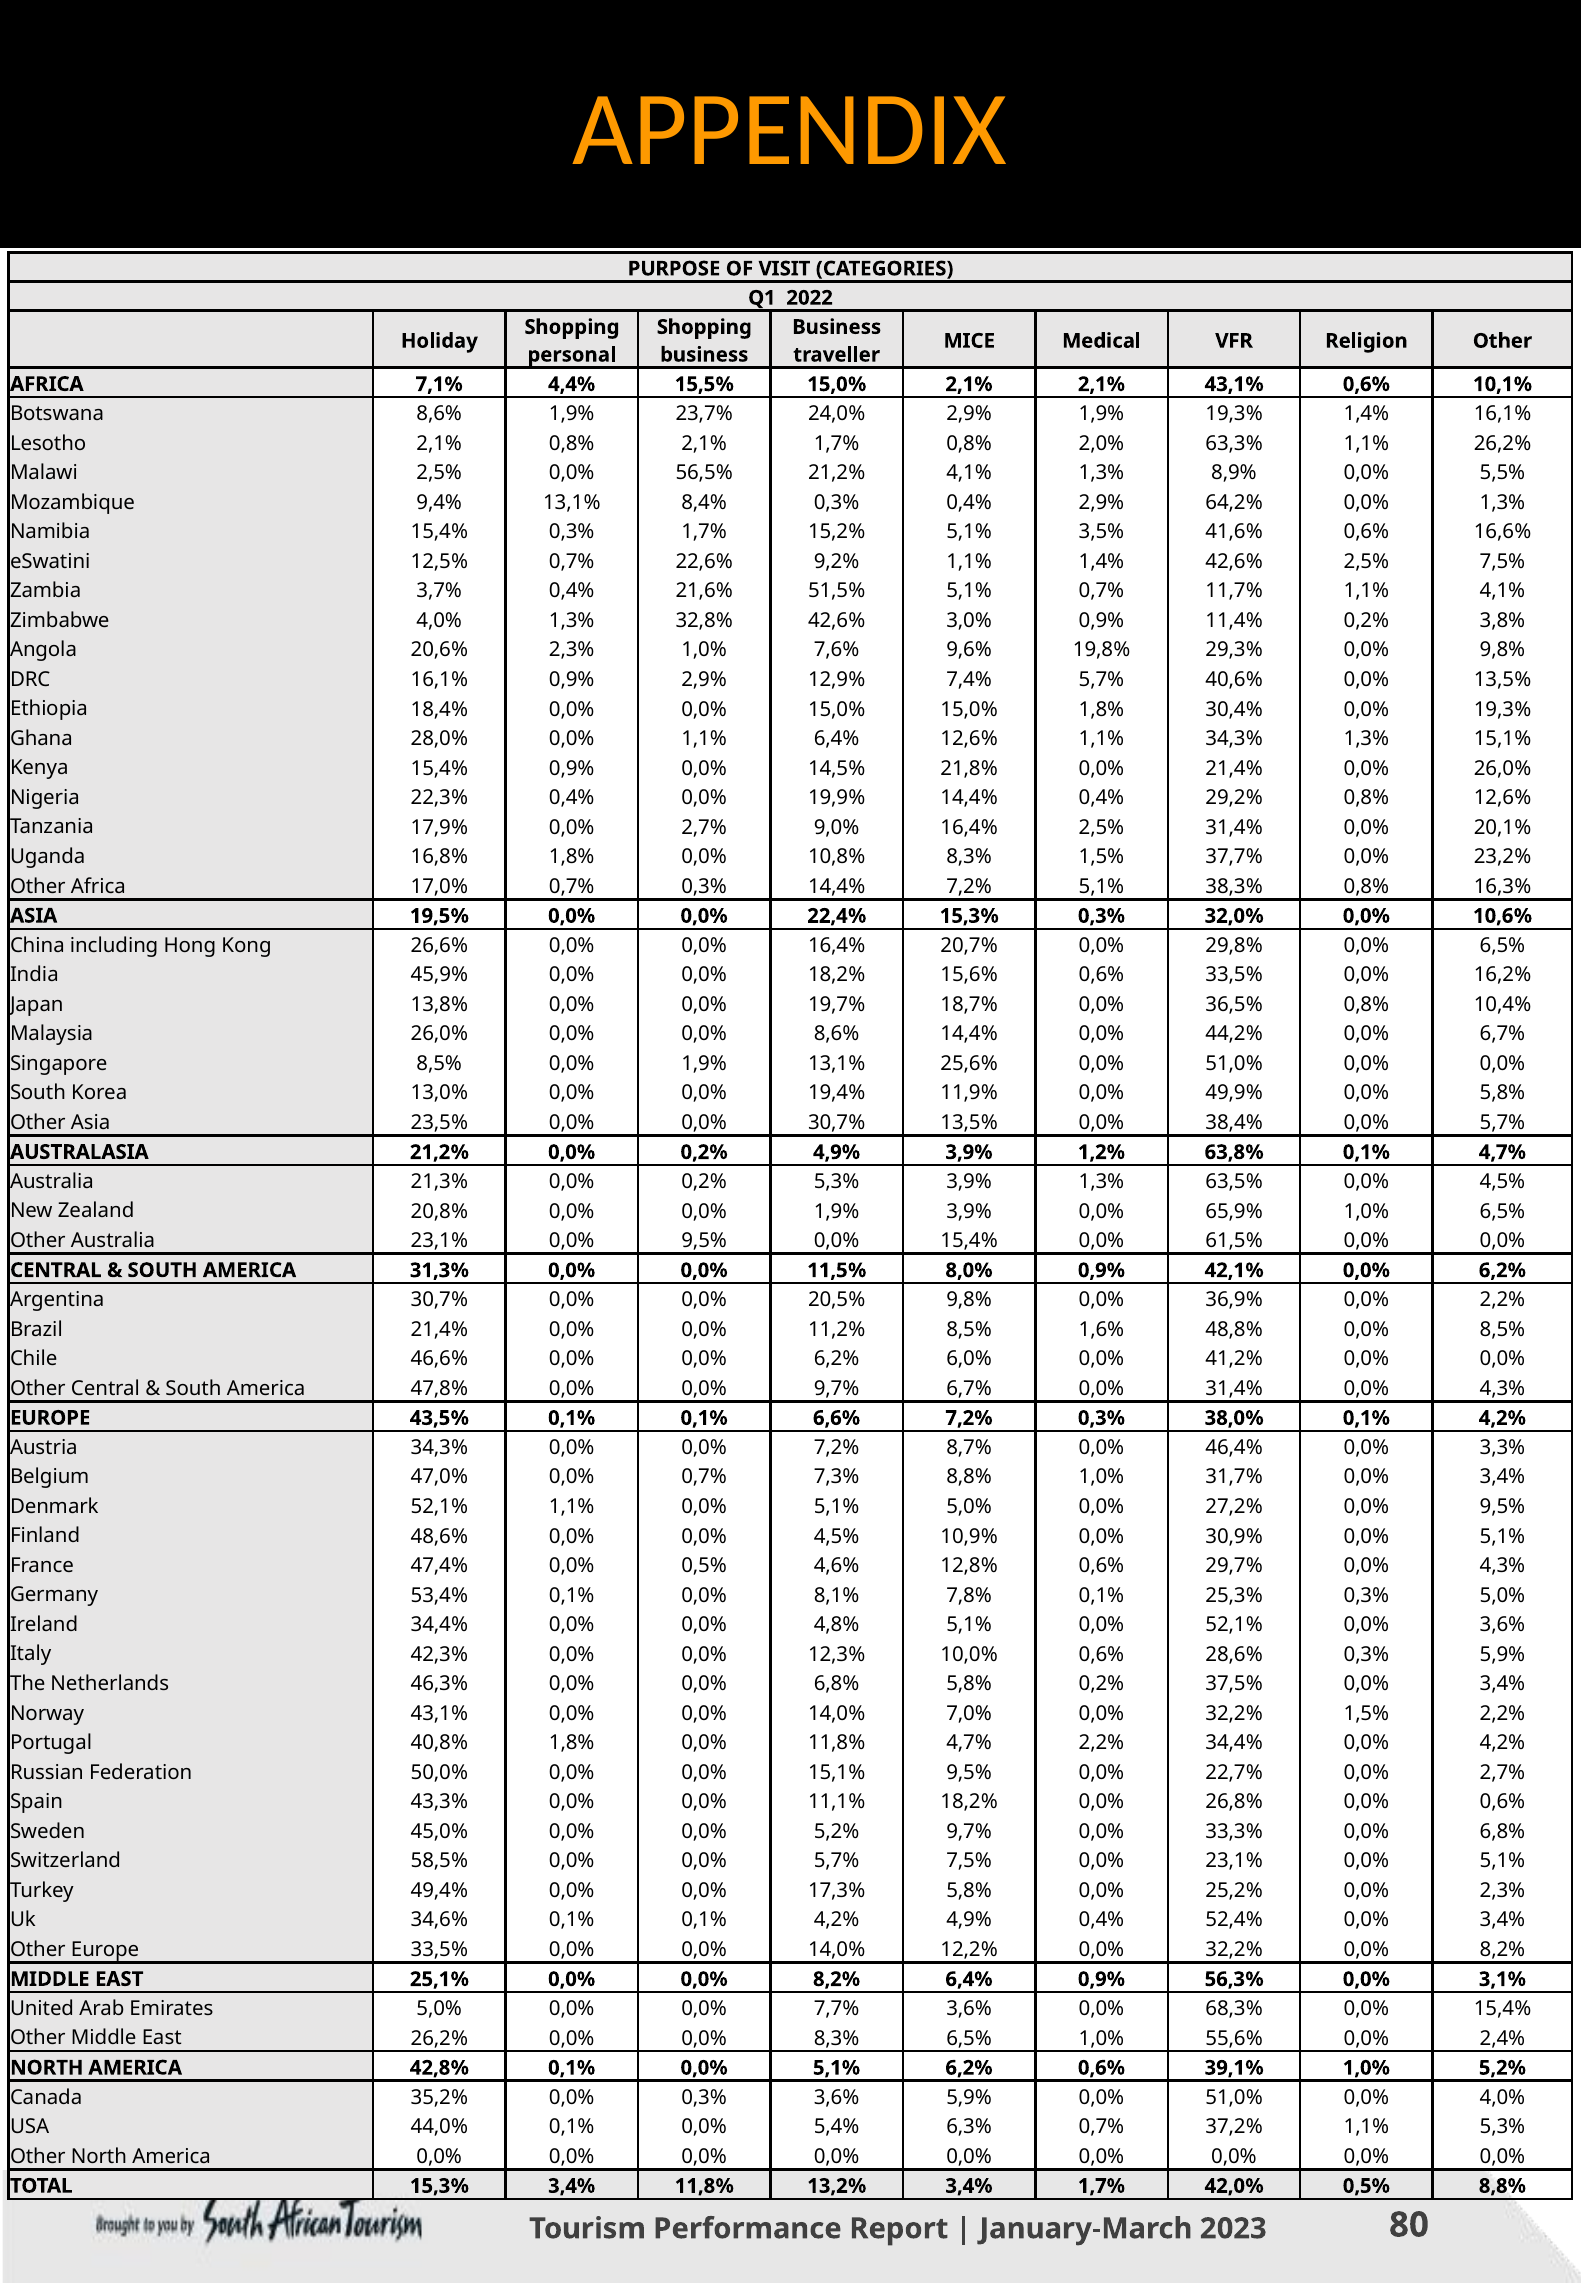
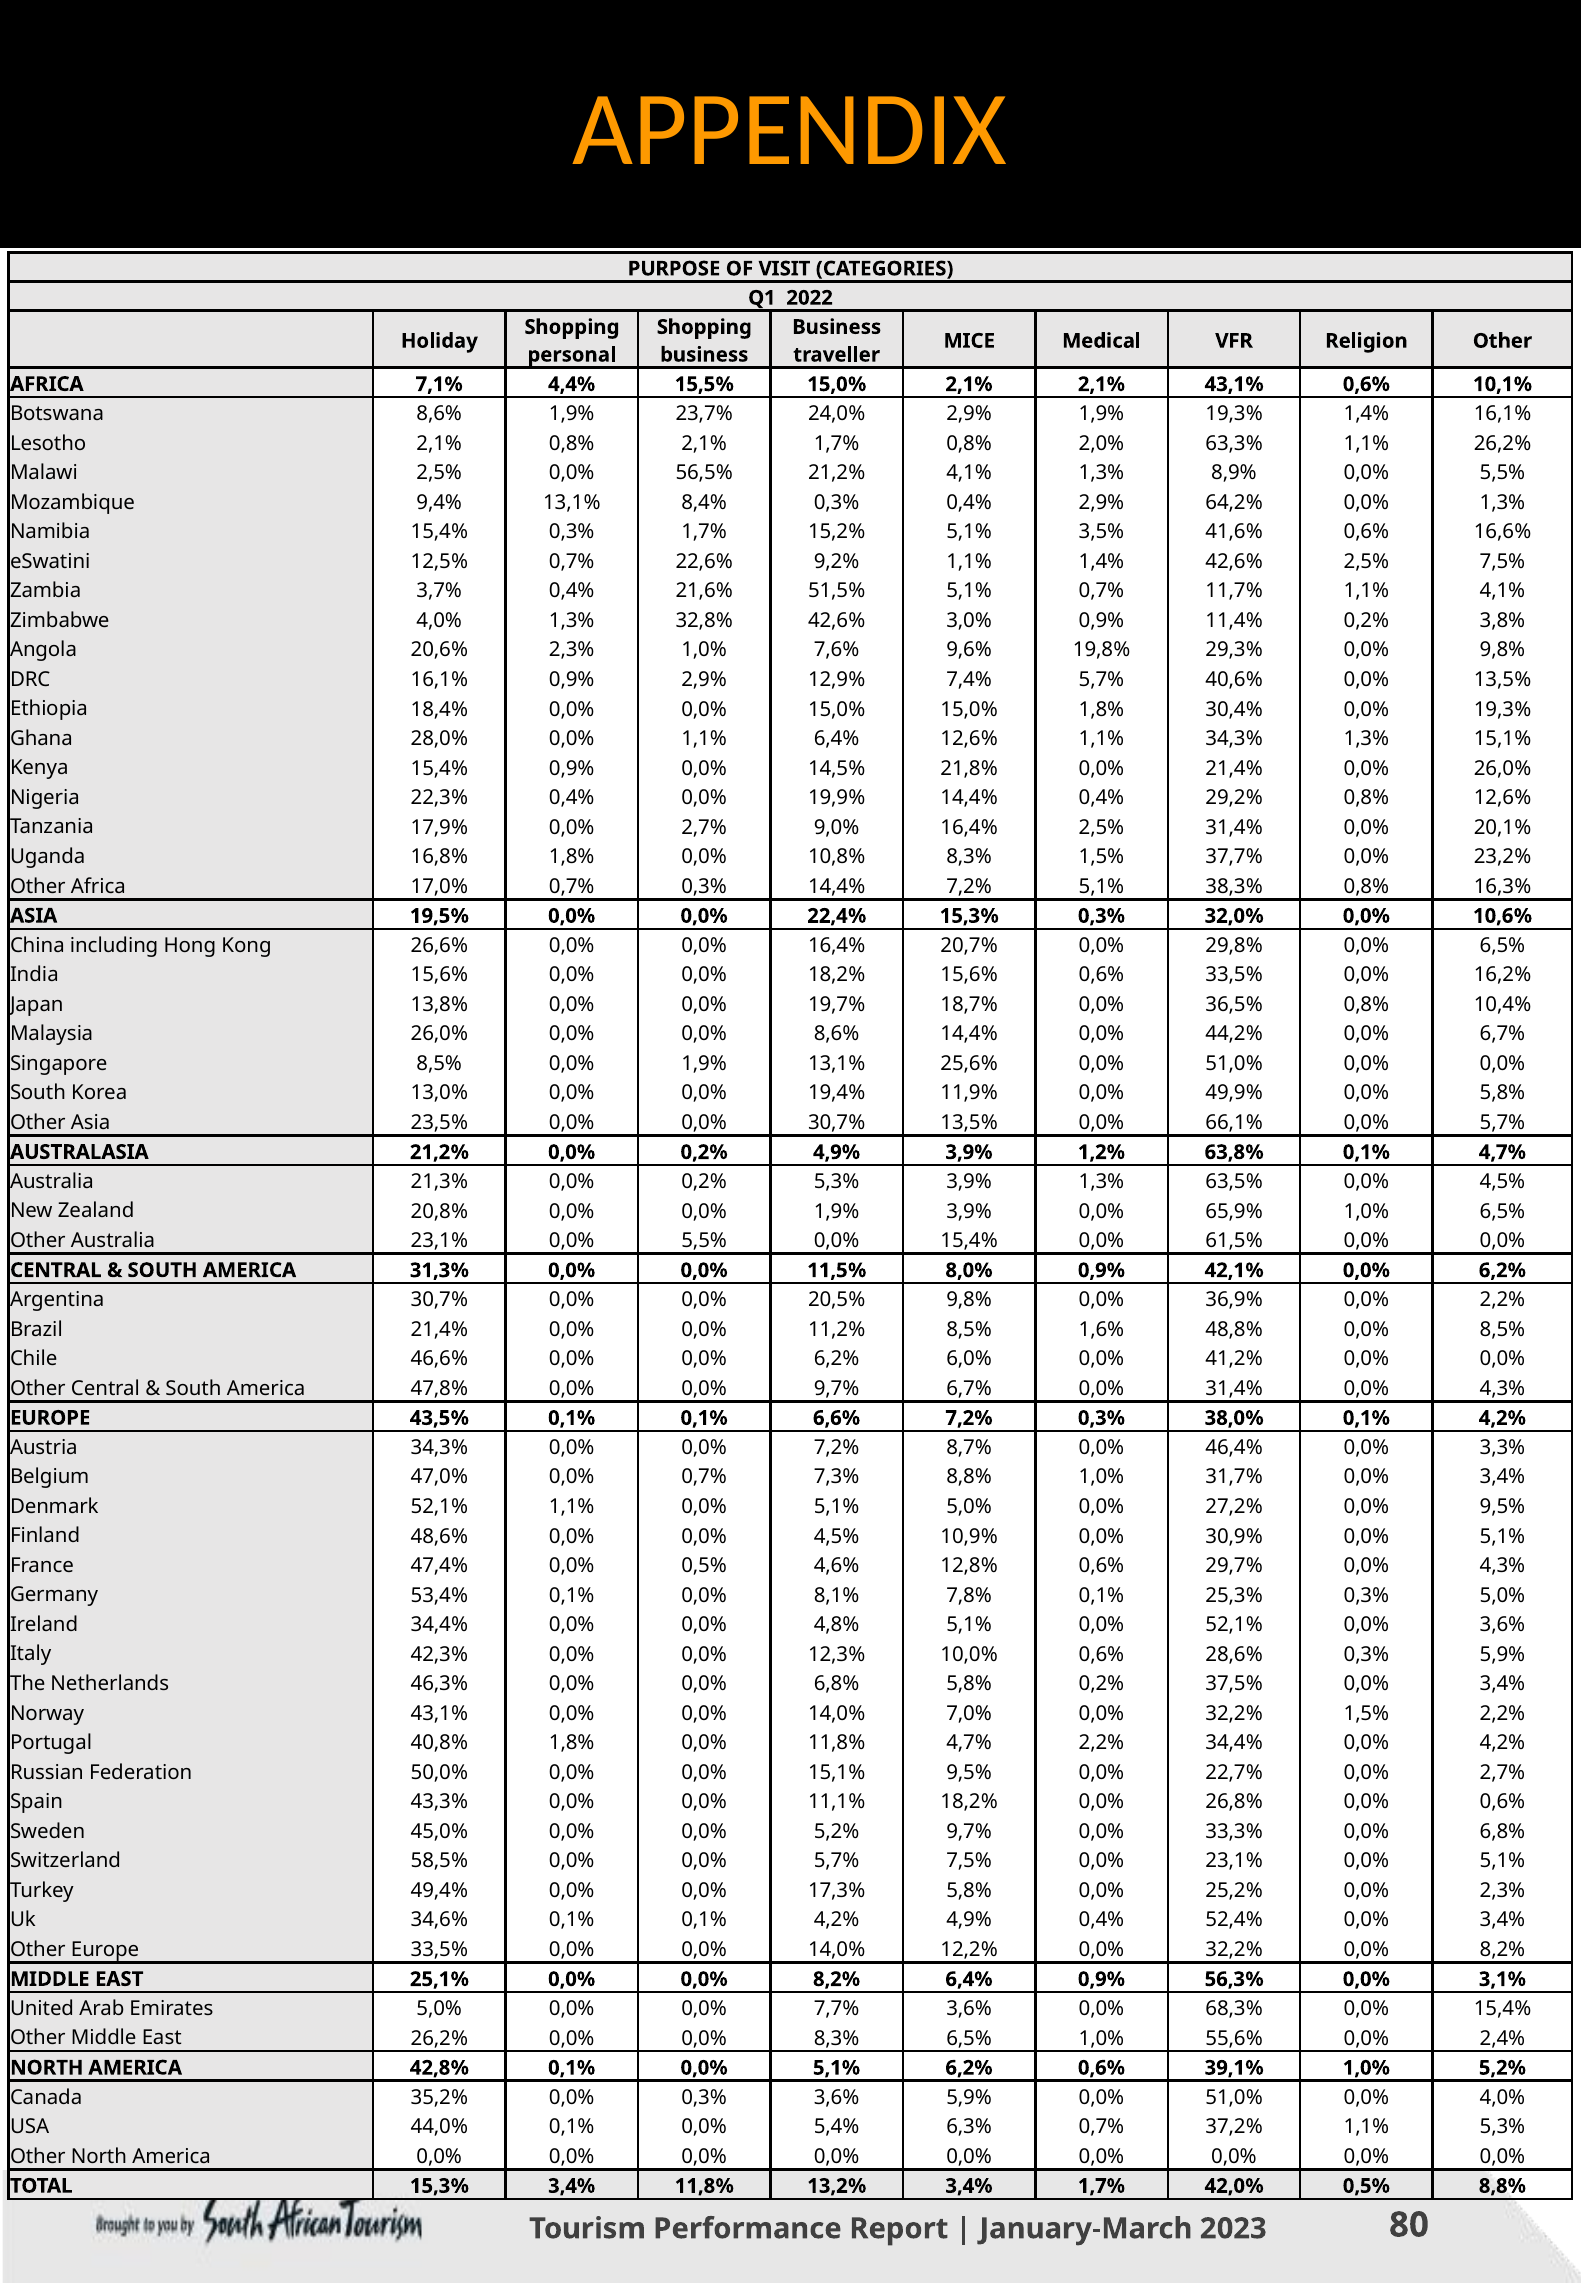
India 45,9%: 45,9% -> 15,6%
38,4%: 38,4% -> 66,1%
23,1% 0,0% 9,5%: 9,5% -> 5,5%
